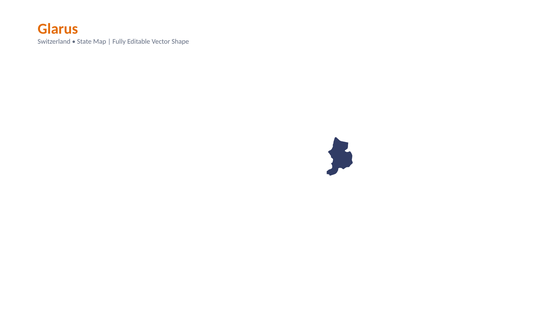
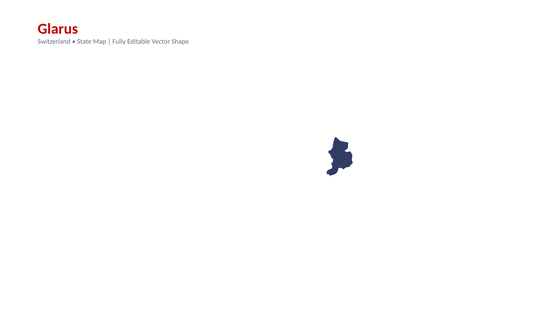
Glarus colour: orange -> red
